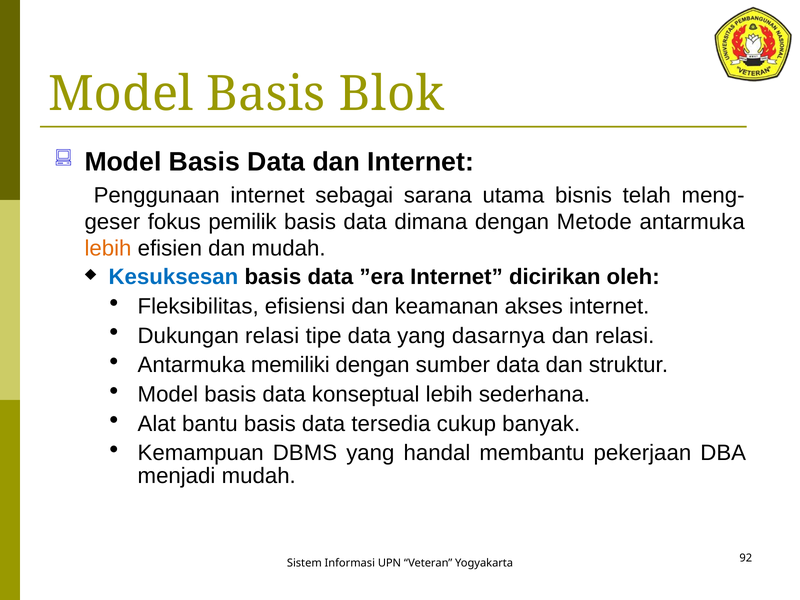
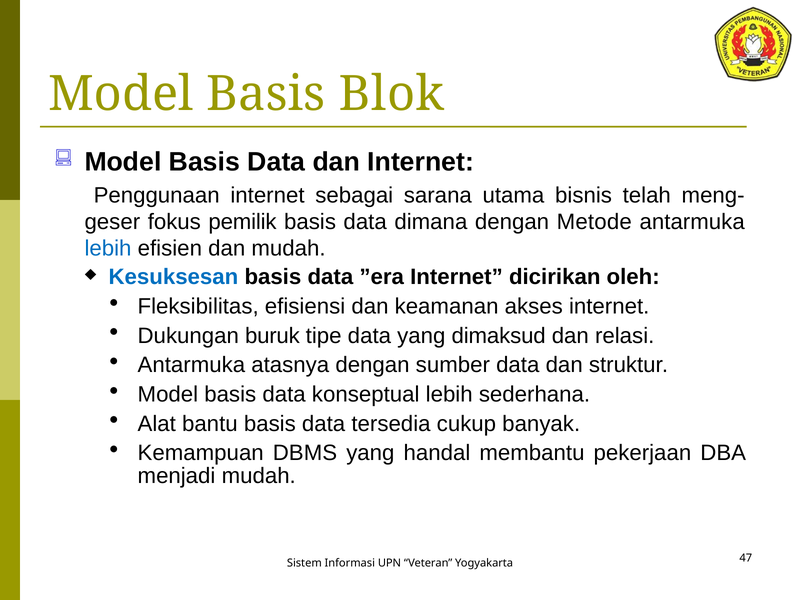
lebih at (108, 249) colour: orange -> blue
Dukungan relasi: relasi -> buruk
dasarnya: dasarnya -> dimaksud
memiliki: memiliki -> atasnya
92: 92 -> 47
